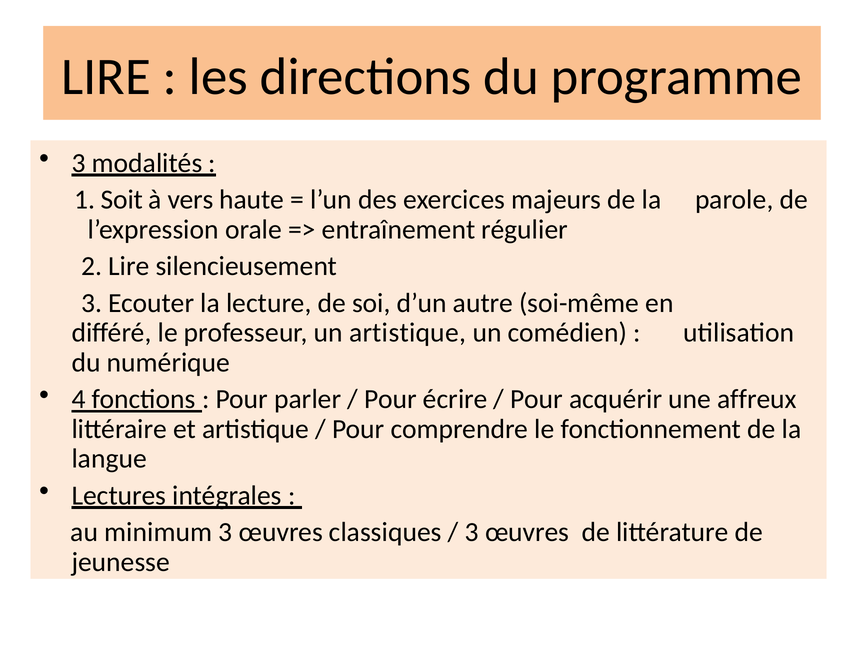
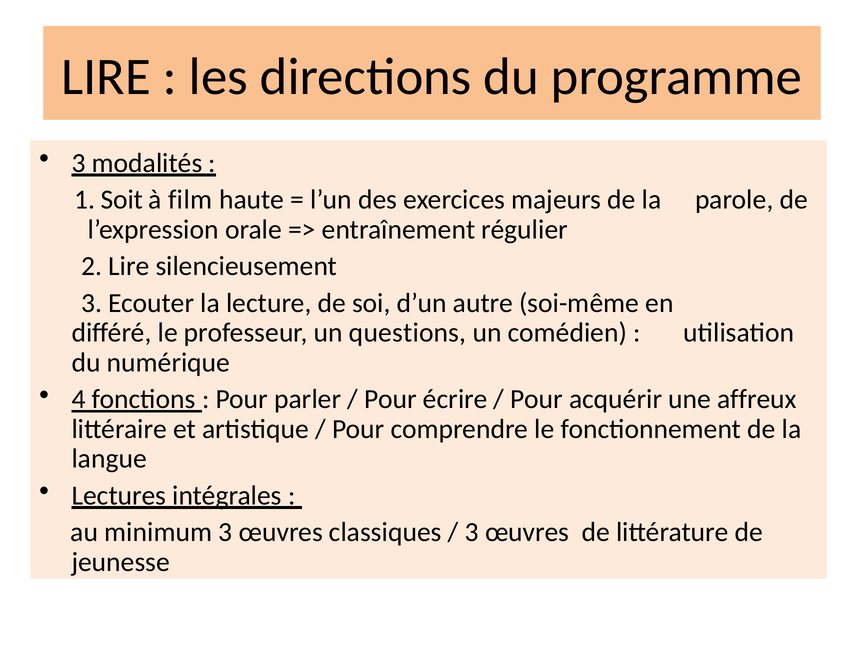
vers: vers -> film
un artistique: artistique -> questions
